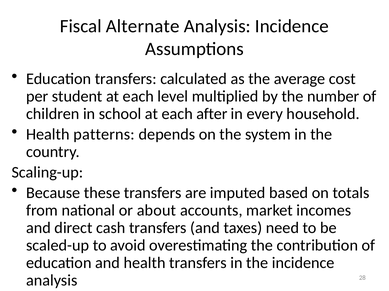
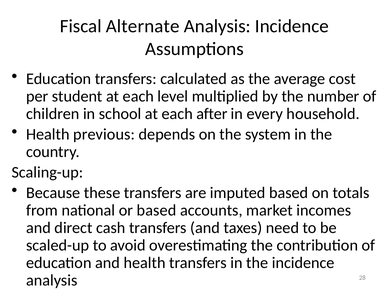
patterns: patterns -> previous
or about: about -> based
